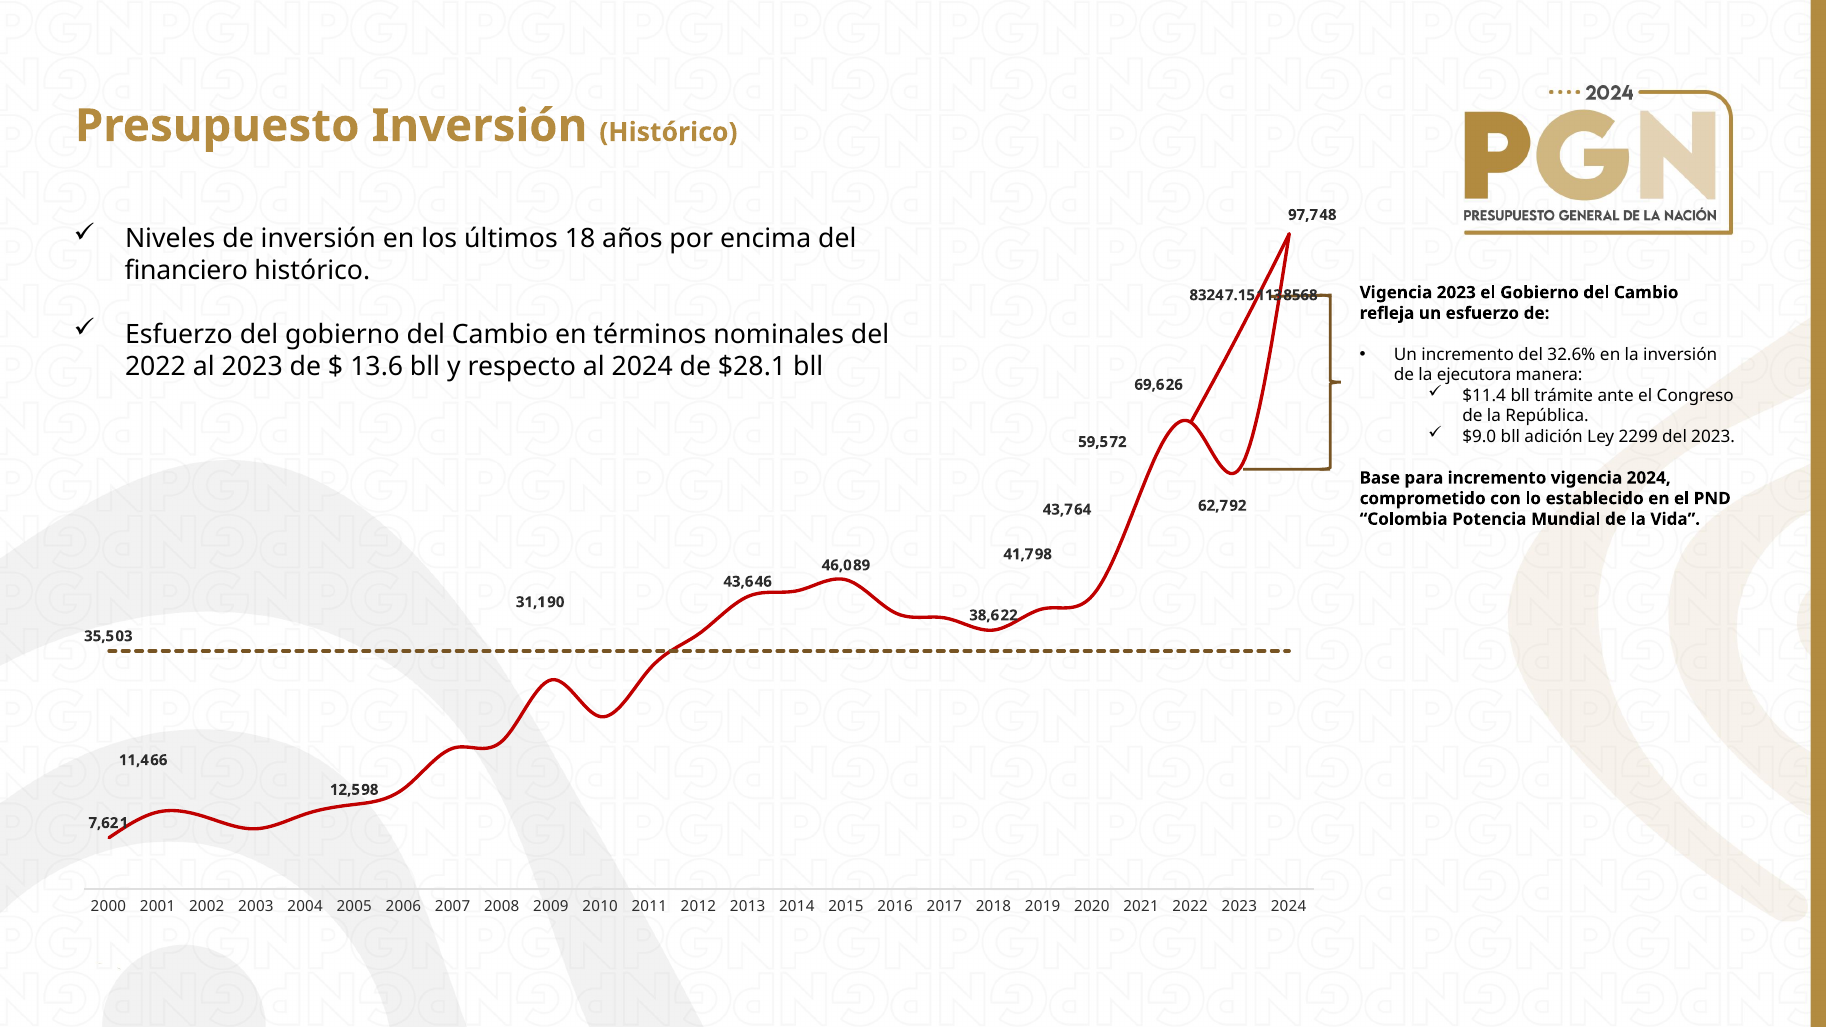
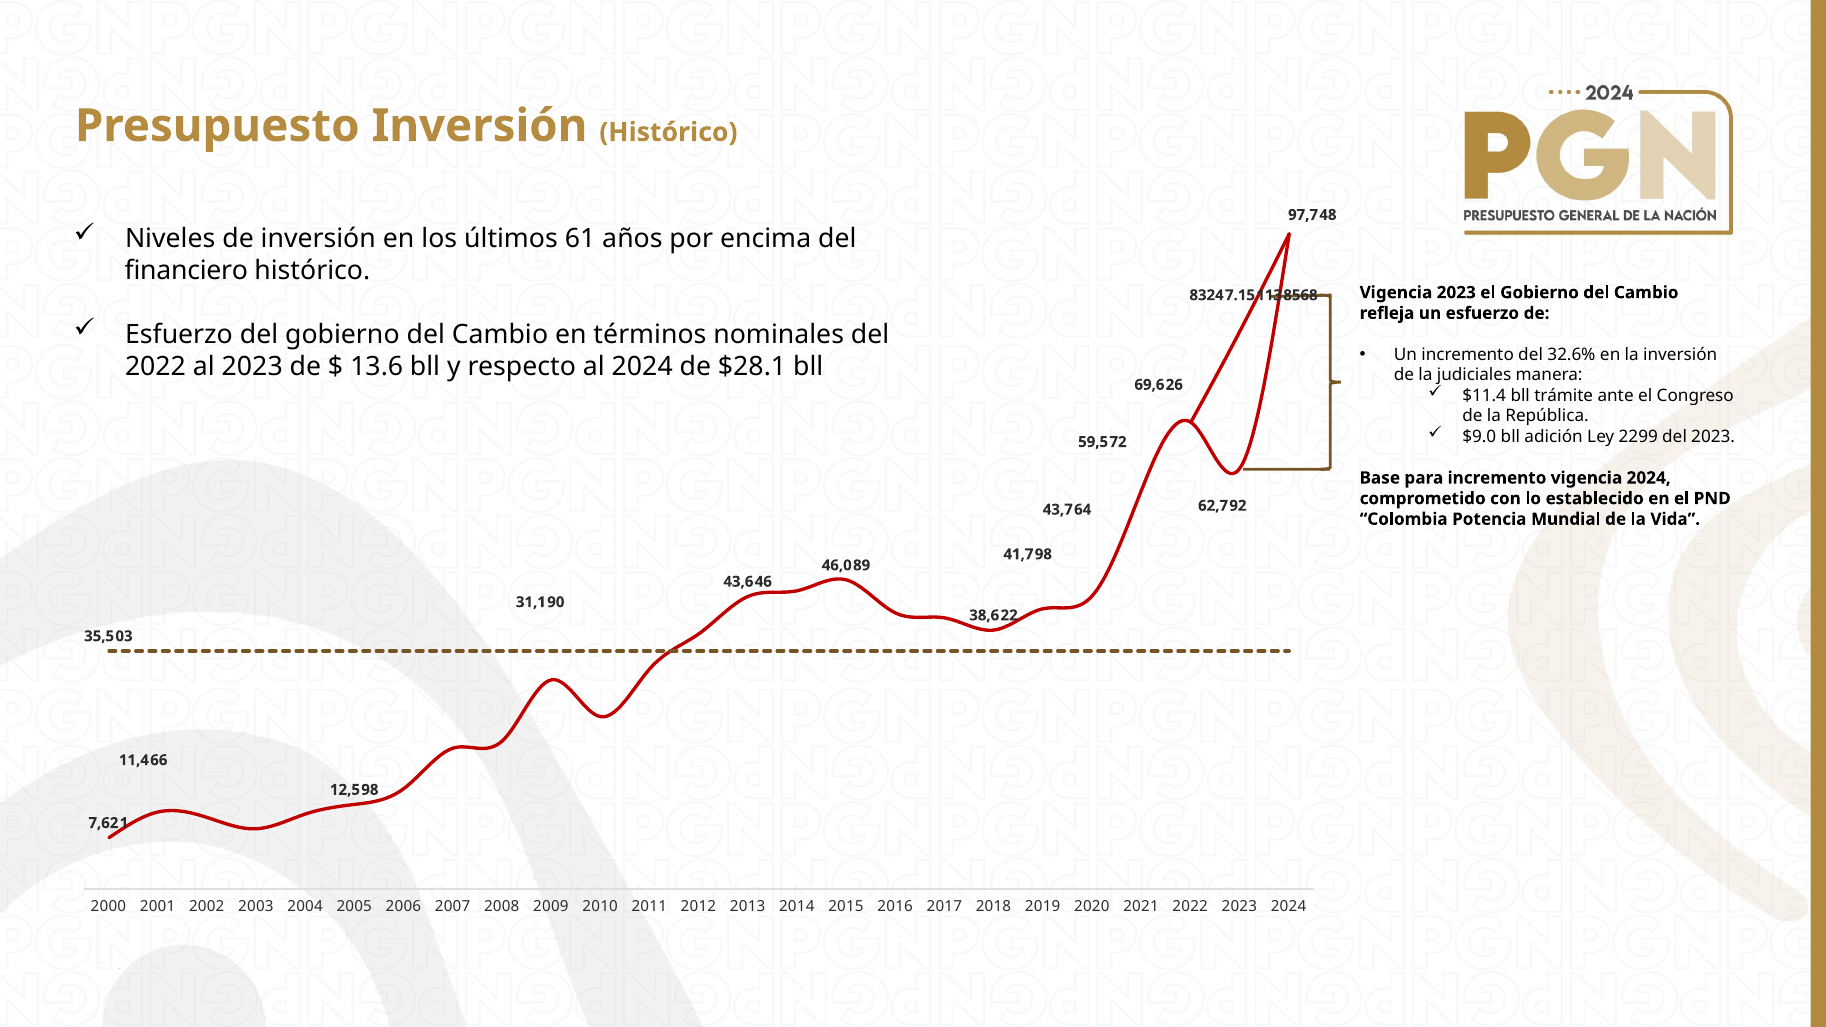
18: 18 -> 61
ejecutora: ejecutora -> judiciales
